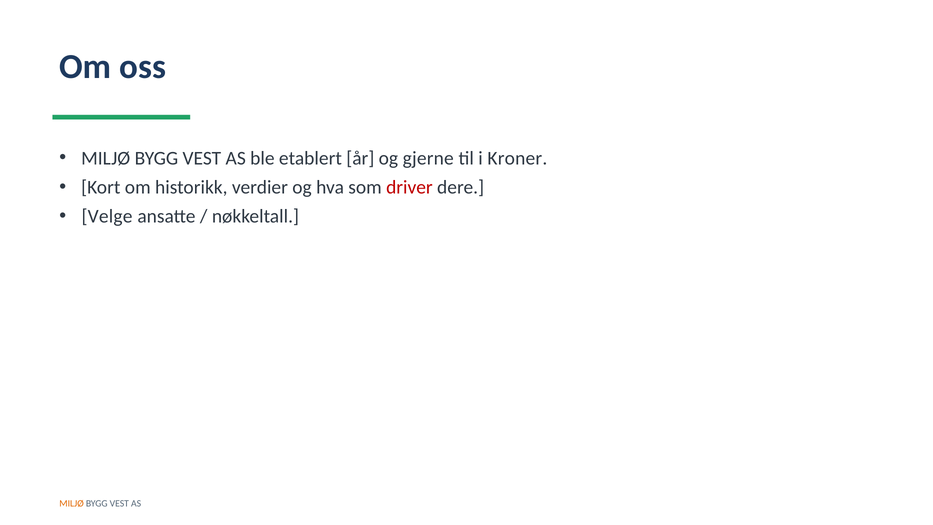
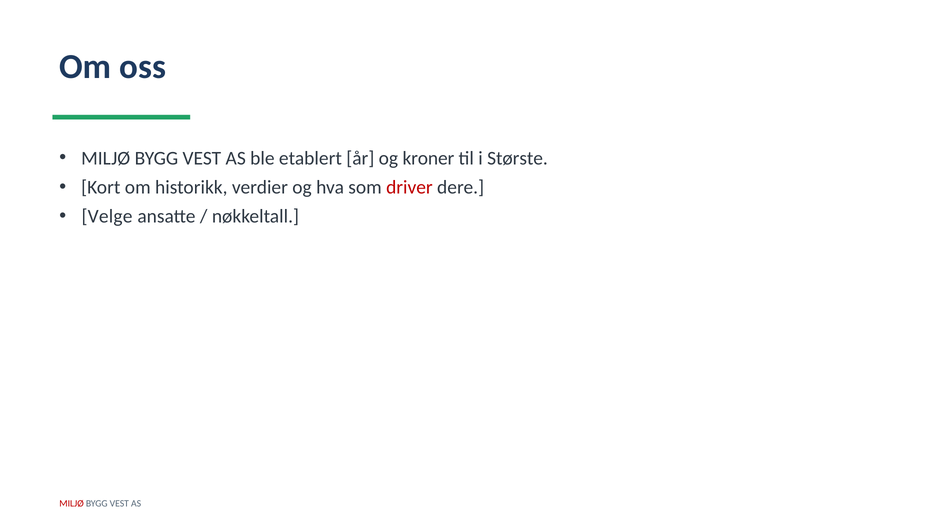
gjerne: gjerne -> kroner
Kroner: Kroner -> Største
MILJØ at (72, 504) colour: orange -> red
